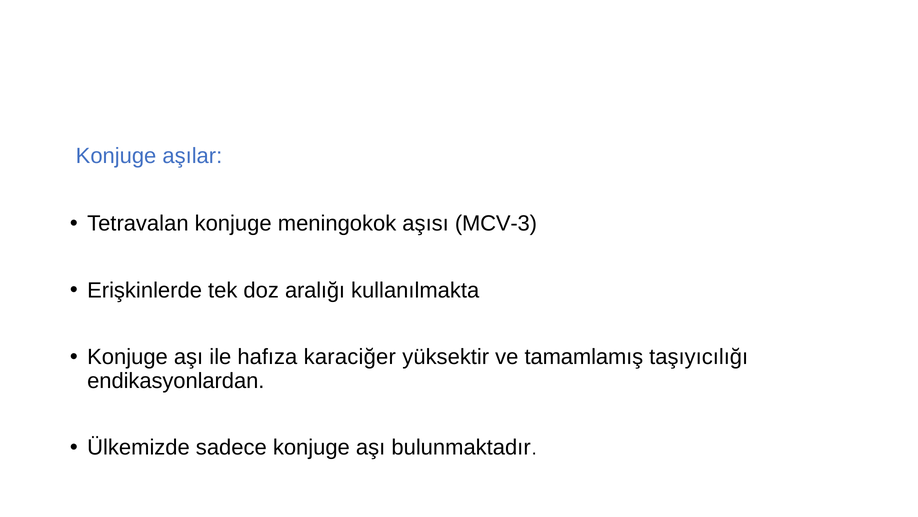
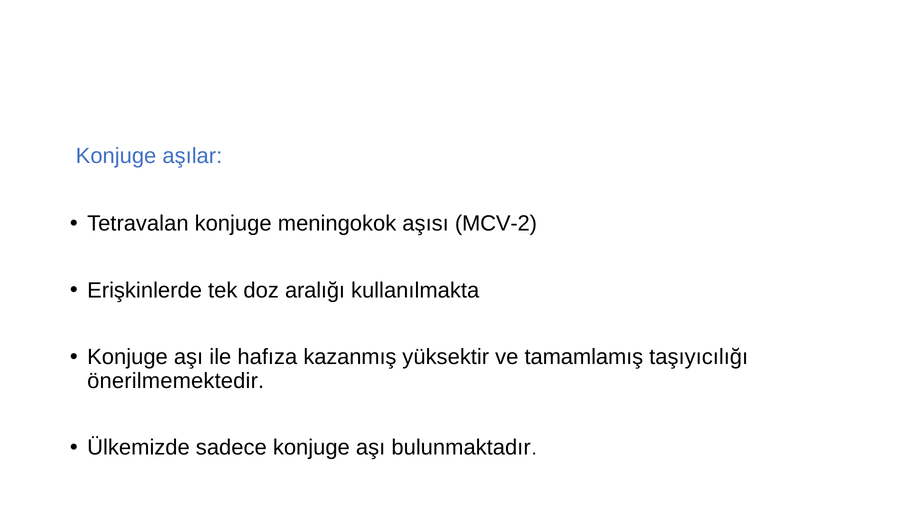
MCV-3: MCV-3 -> MCV-2
karaciğer: karaciğer -> kazanmış
endikasyonlardan: endikasyonlardan -> önerilmemektedir
